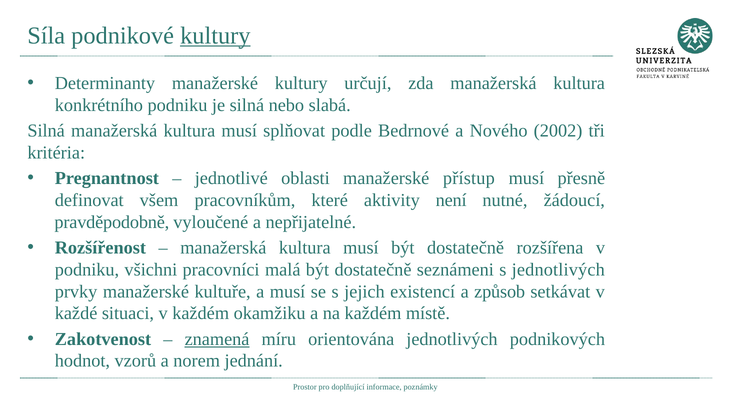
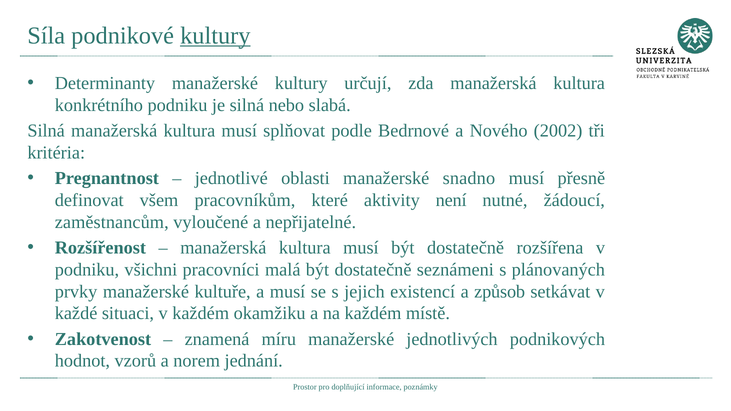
přístup: přístup -> snadno
pravděpodobně: pravděpodobně -> zaměstnancům
s jednotlivých: jednotlivých -> plánovaných
znamená underline: present -> none
míru orientována: orientována -> manažerské
